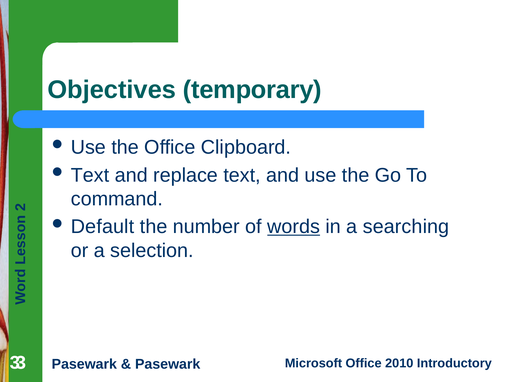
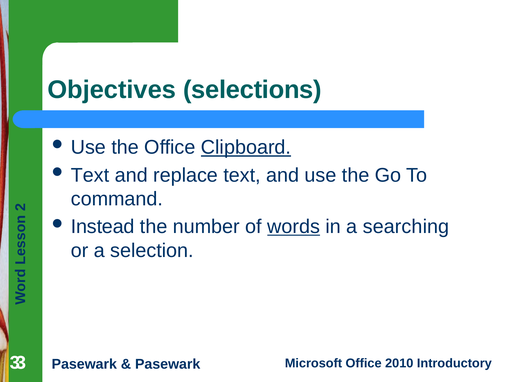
temporary: temporary -> selections
Clipboard underline: none -> present
Default: Default -> Instead
